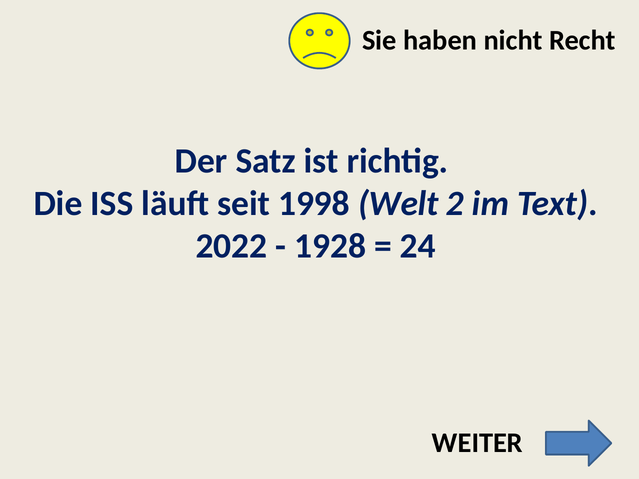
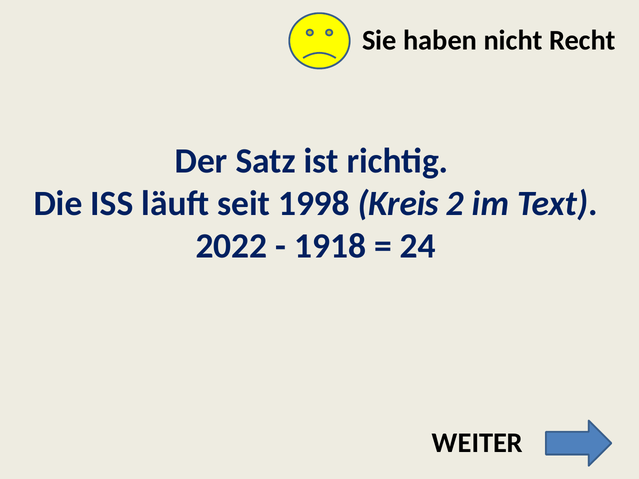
Welt: Welt -> Kreis
1928: 1928 -> 1918
